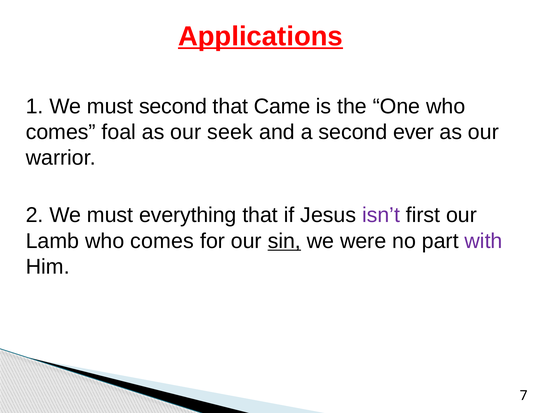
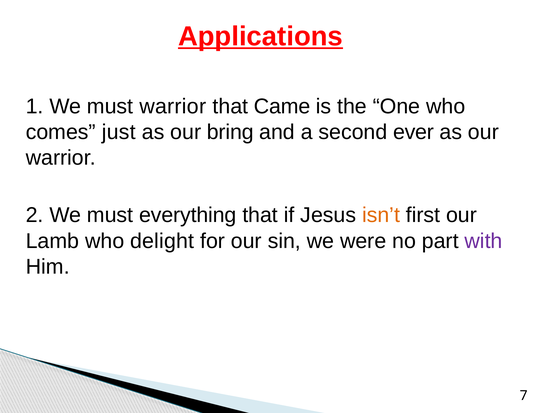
must second: second -> warrior
foal: foal -> just
seek: seek -> bring
isn’t colour: purple -> orange
Lamb who comes: comes -> delight
sin underline: present -> none
